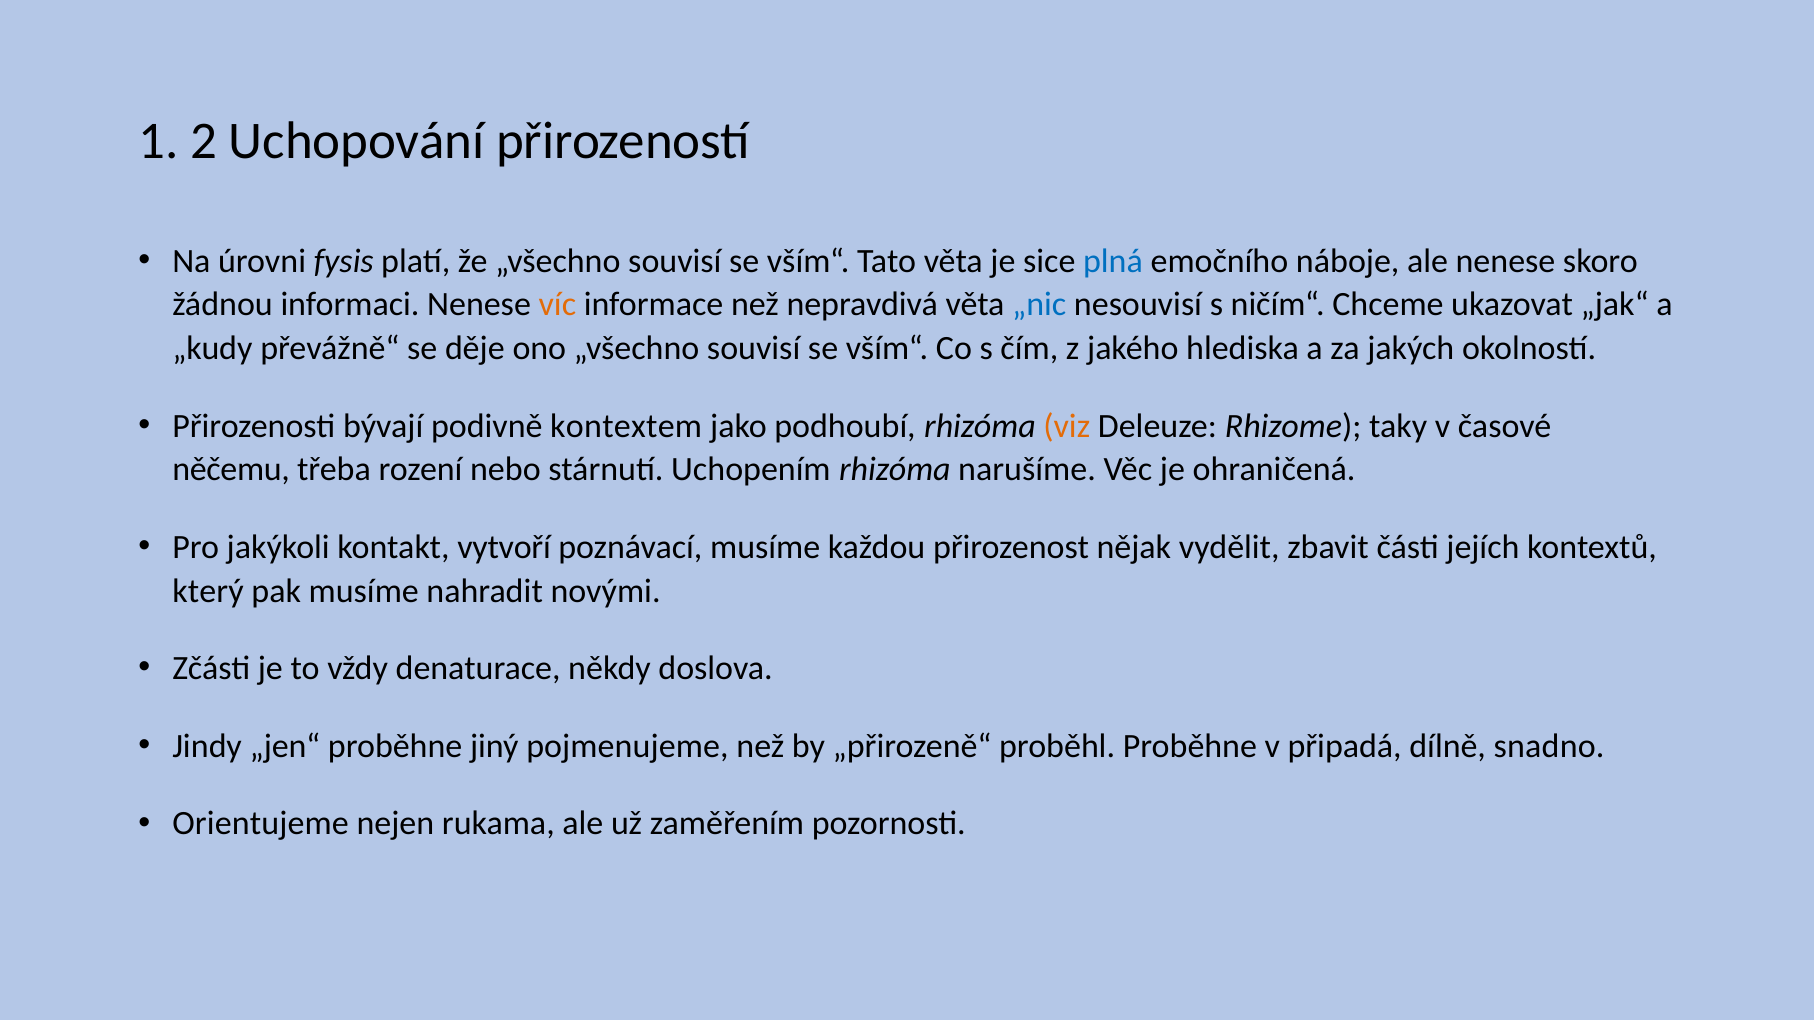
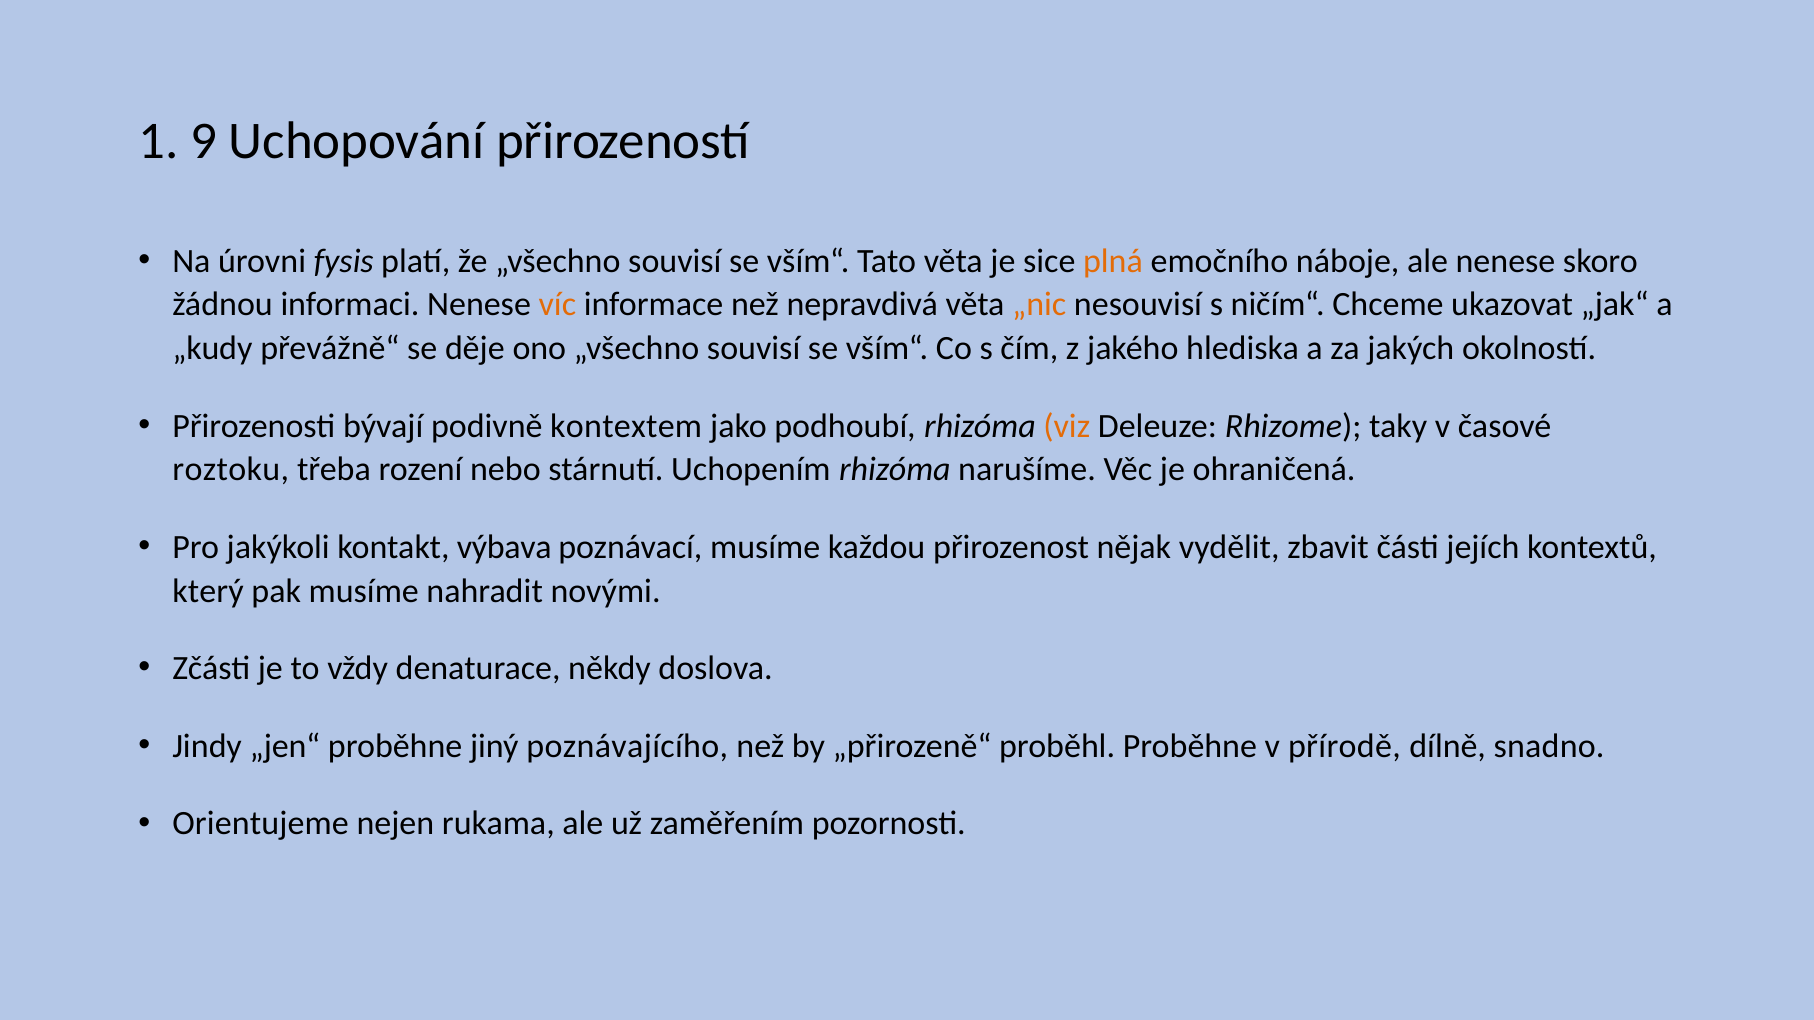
2: 2 -> 9
plná colour: blue -> orange
„nic colour: blue -> orange
něčemu: něčemu -> roztoku
vytvoří: vytvoří -> výbava
pojmenujeme: pojmenujeme -> poznávajícího
připadá: připadá -> přírodě
